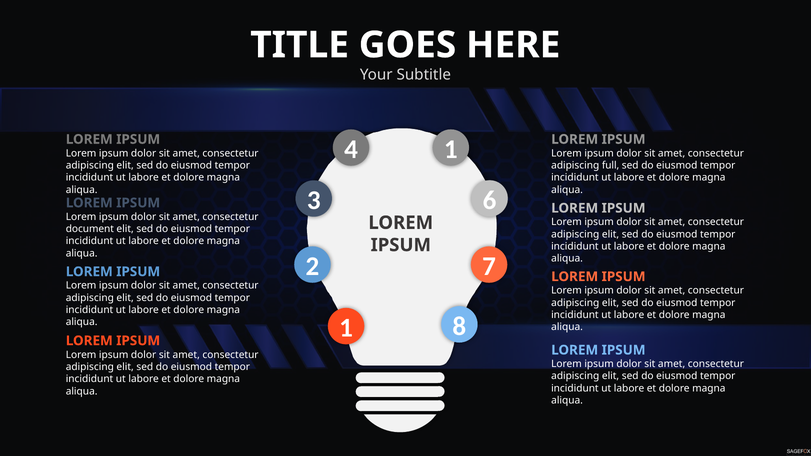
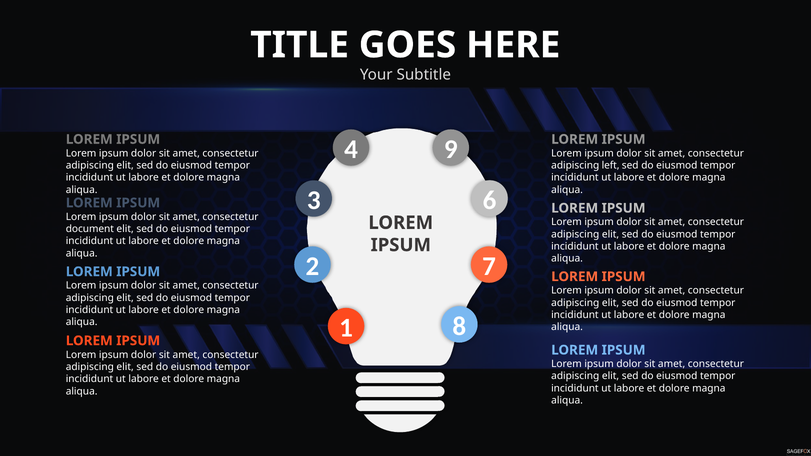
4 1: 1 -> 9
full: full -> left
